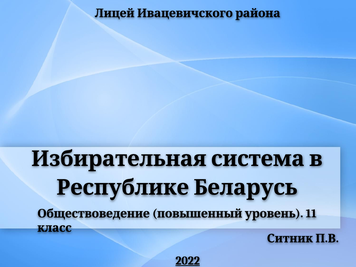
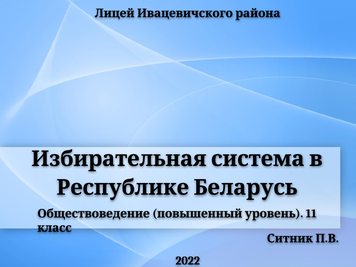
2022 underline: present -> none
